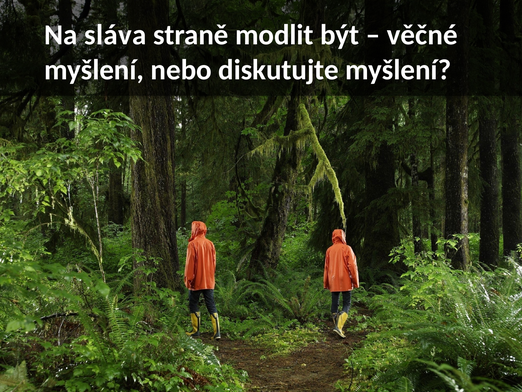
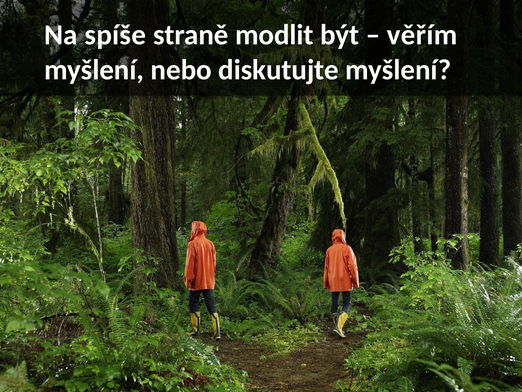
sláva: sláva -> spíše
věčné: věčné -> věřím
